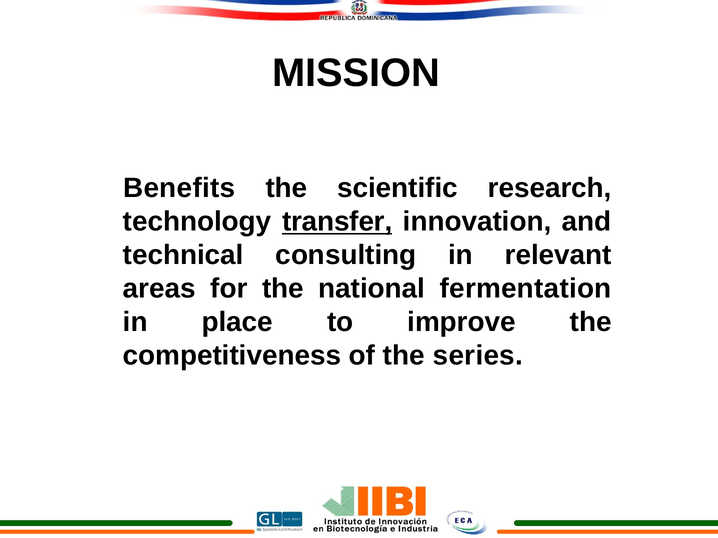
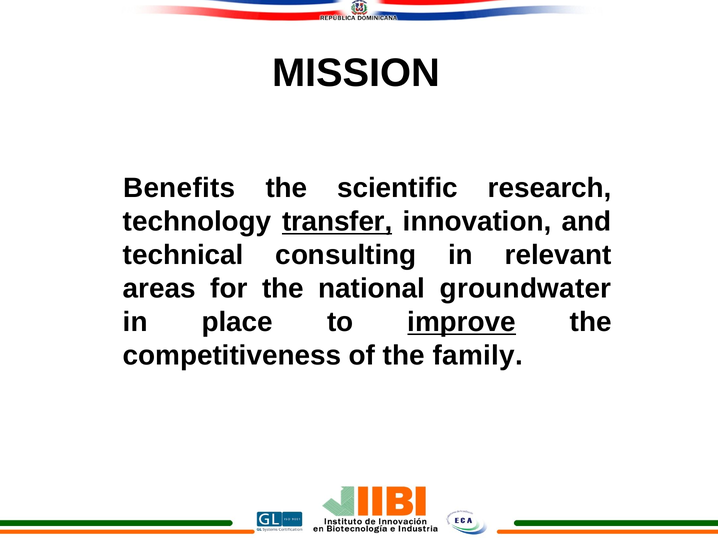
fermentation: fermentation -> groundwater
improve underline: none -> present
series: series -> family
